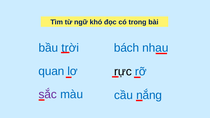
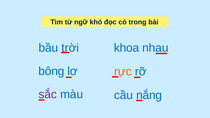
bách: bách -> khoa
quan: quan -> bông
rực colour: black -> orange
